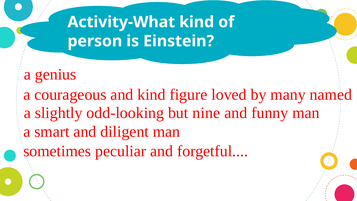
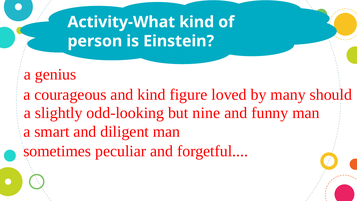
named: named -> should
